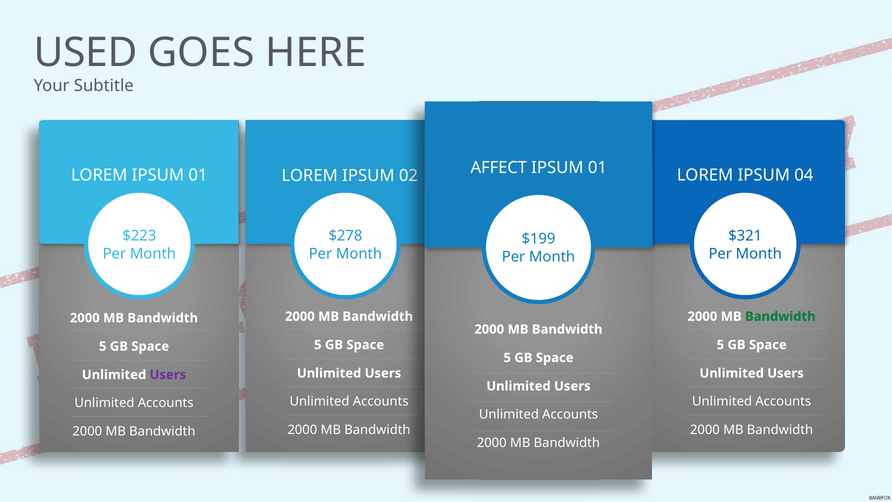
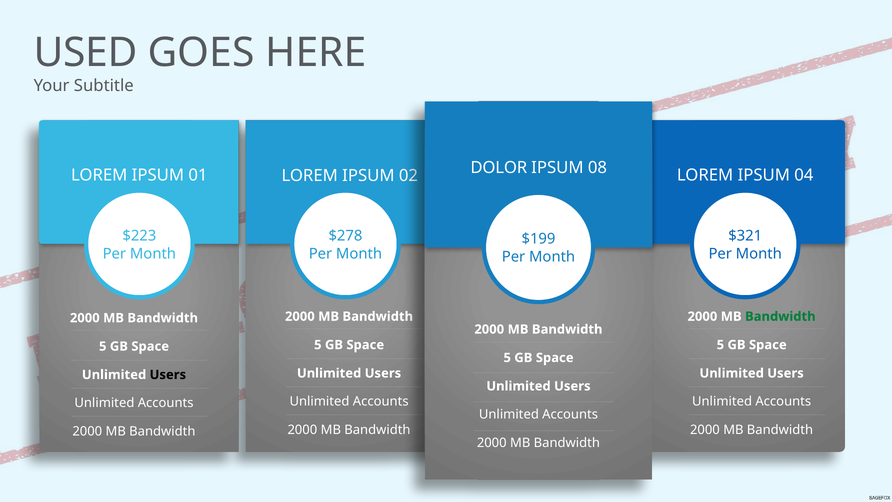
AFFECT: AFFECT -> DOLOR
01 at (597, 168): 01 -> 08
Users at (168, 375) colour: purple -> black
